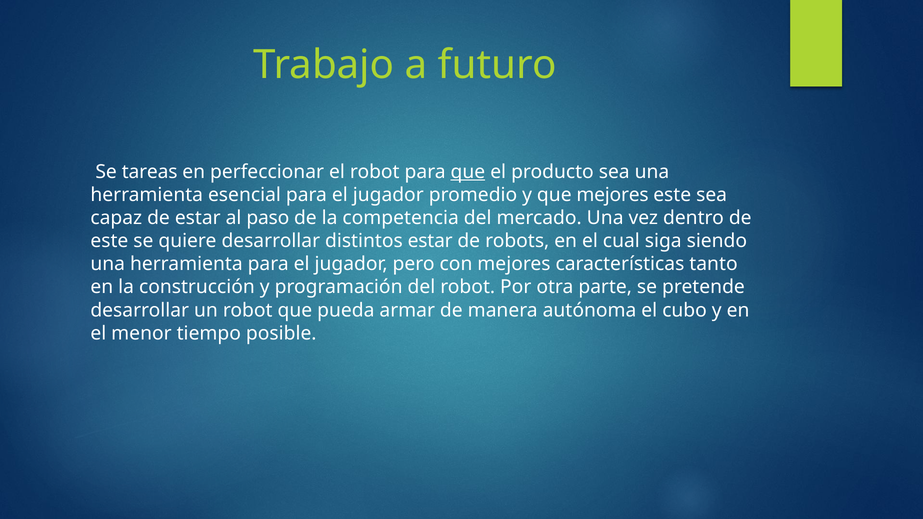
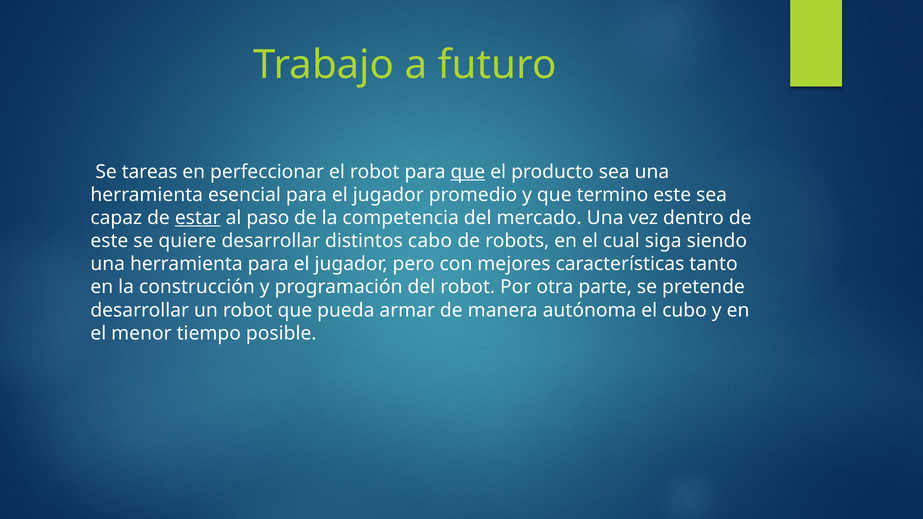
que mejores: mejores -> termino
estar at (198, 218) underline: none -> present
distintos estar: estar -> cabo
